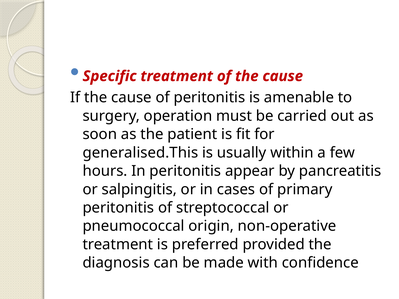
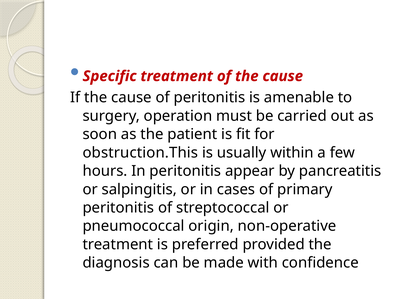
generalised.This: generalised.This -> obstruction.This
